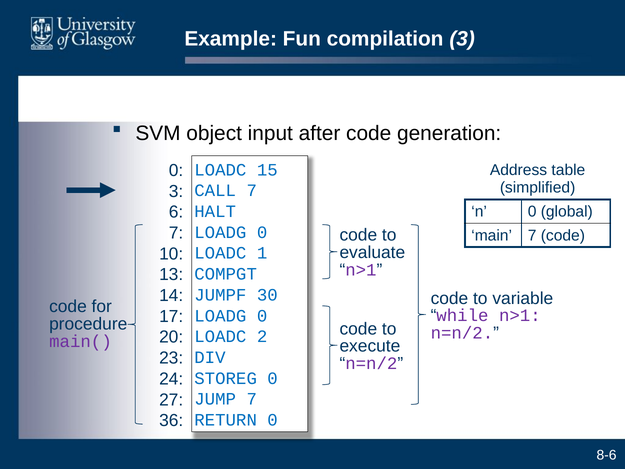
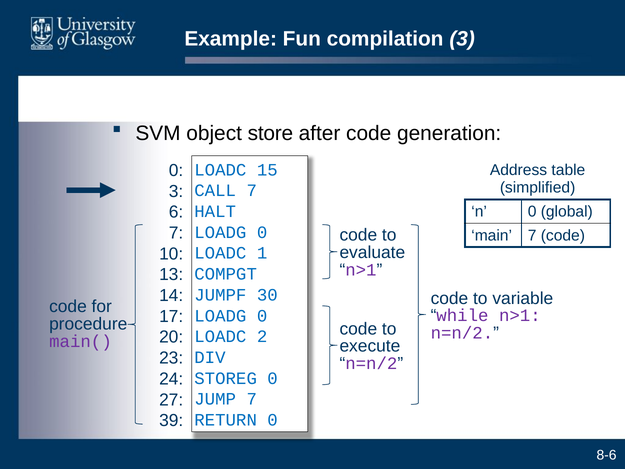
input: input -> store
36: 36 -> 39
